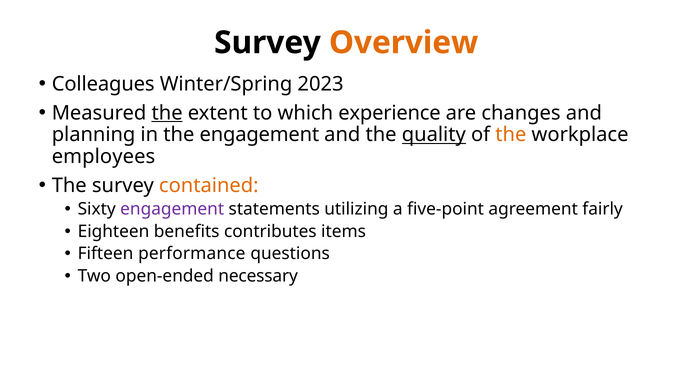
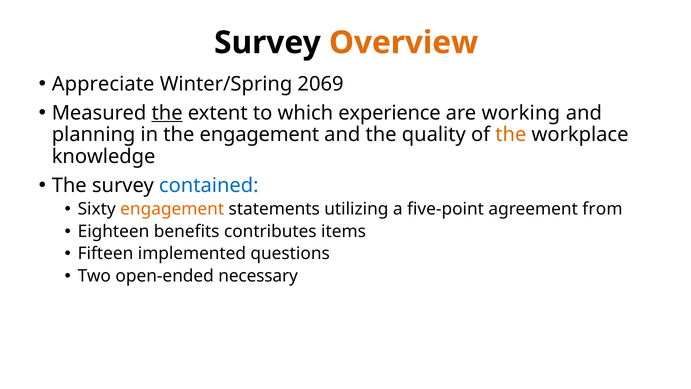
Colleagues: Colleagues -> Appreciate
2023: 2023 -> 2069
changes: changes -> working
quality underline: present -> none
employees: employees -> knowledge
contained colour: orange -> blue
engagement at (172, 209) colour: purple -> orange
fairly: fairly -> from
performance: performance -> implemented
